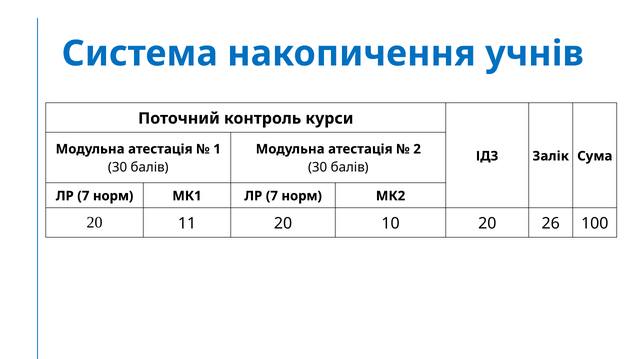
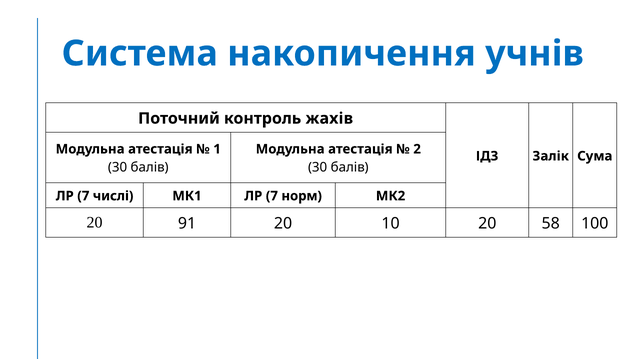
курси: курси -> жахів
норм at (113, 196): норм -> числі
11: 11 -> 91
26: 26 -> 58
